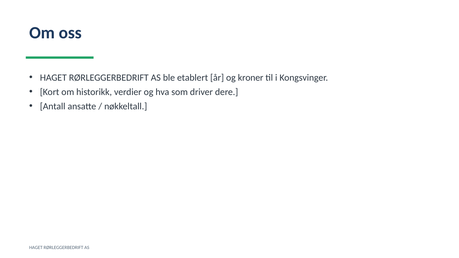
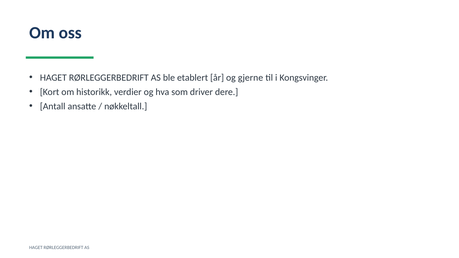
kroner: kroner -> gjerne
